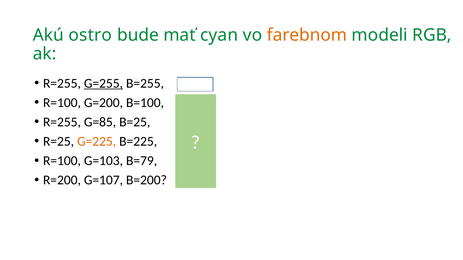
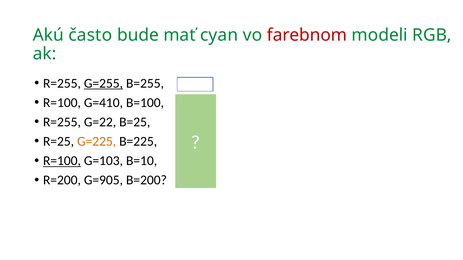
ostro: ostro -> často
farebnom colour: orange -> red
G=200: G=200 -> G=410
G=85: G=85 -> G=22
R=100 at (62, 161) underline: none -> present
B=79: B=79 -> B=10
G=107: G=107 -> G=905
